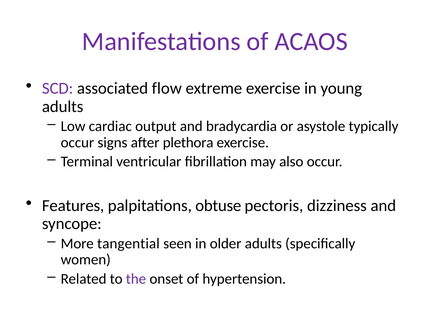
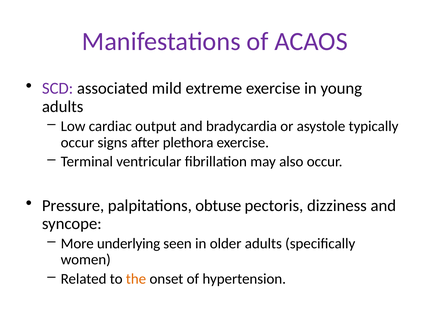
flow: flow -> mild
Features: Features -> Pressure
tangential: tangential -> underlying
the colour: purple -> orange
